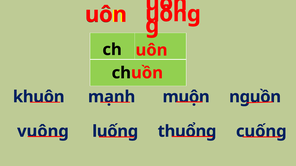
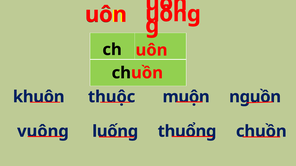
mạnh: mạnh -> thuộc
thuổng cuống: cuống -> chuồn
